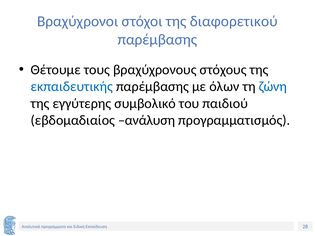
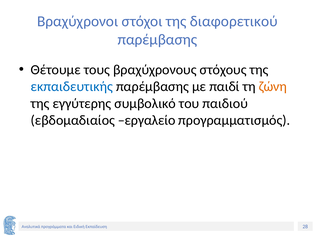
όλων: όλων -> παιδί
ζώνη colour: blue -> orange
ανάλυση: ανάλυση -> εργαλείο
